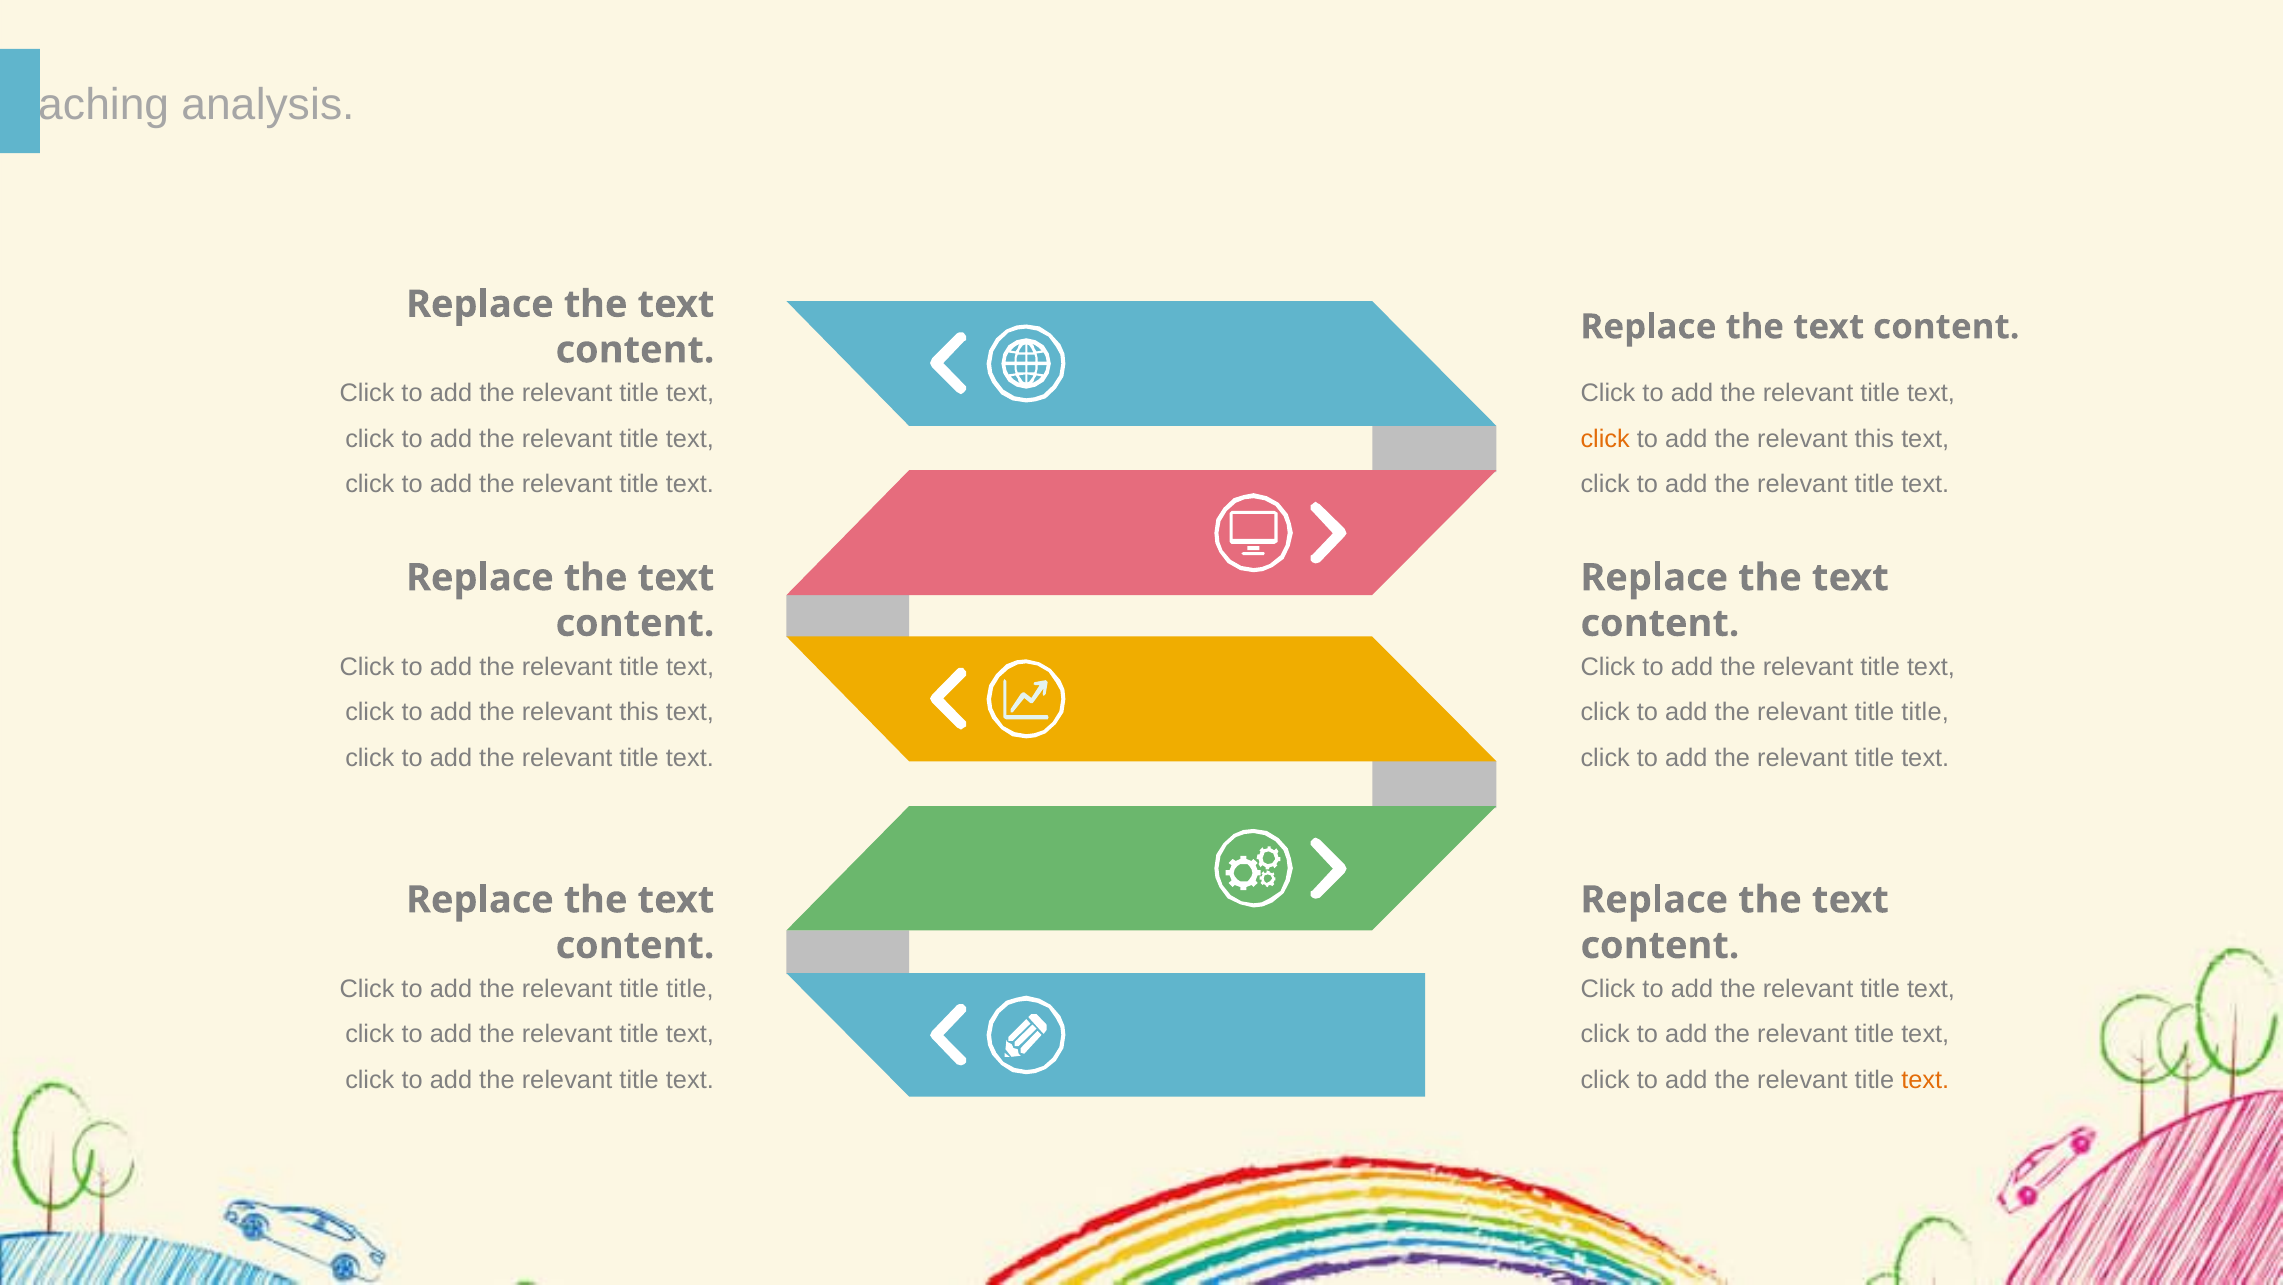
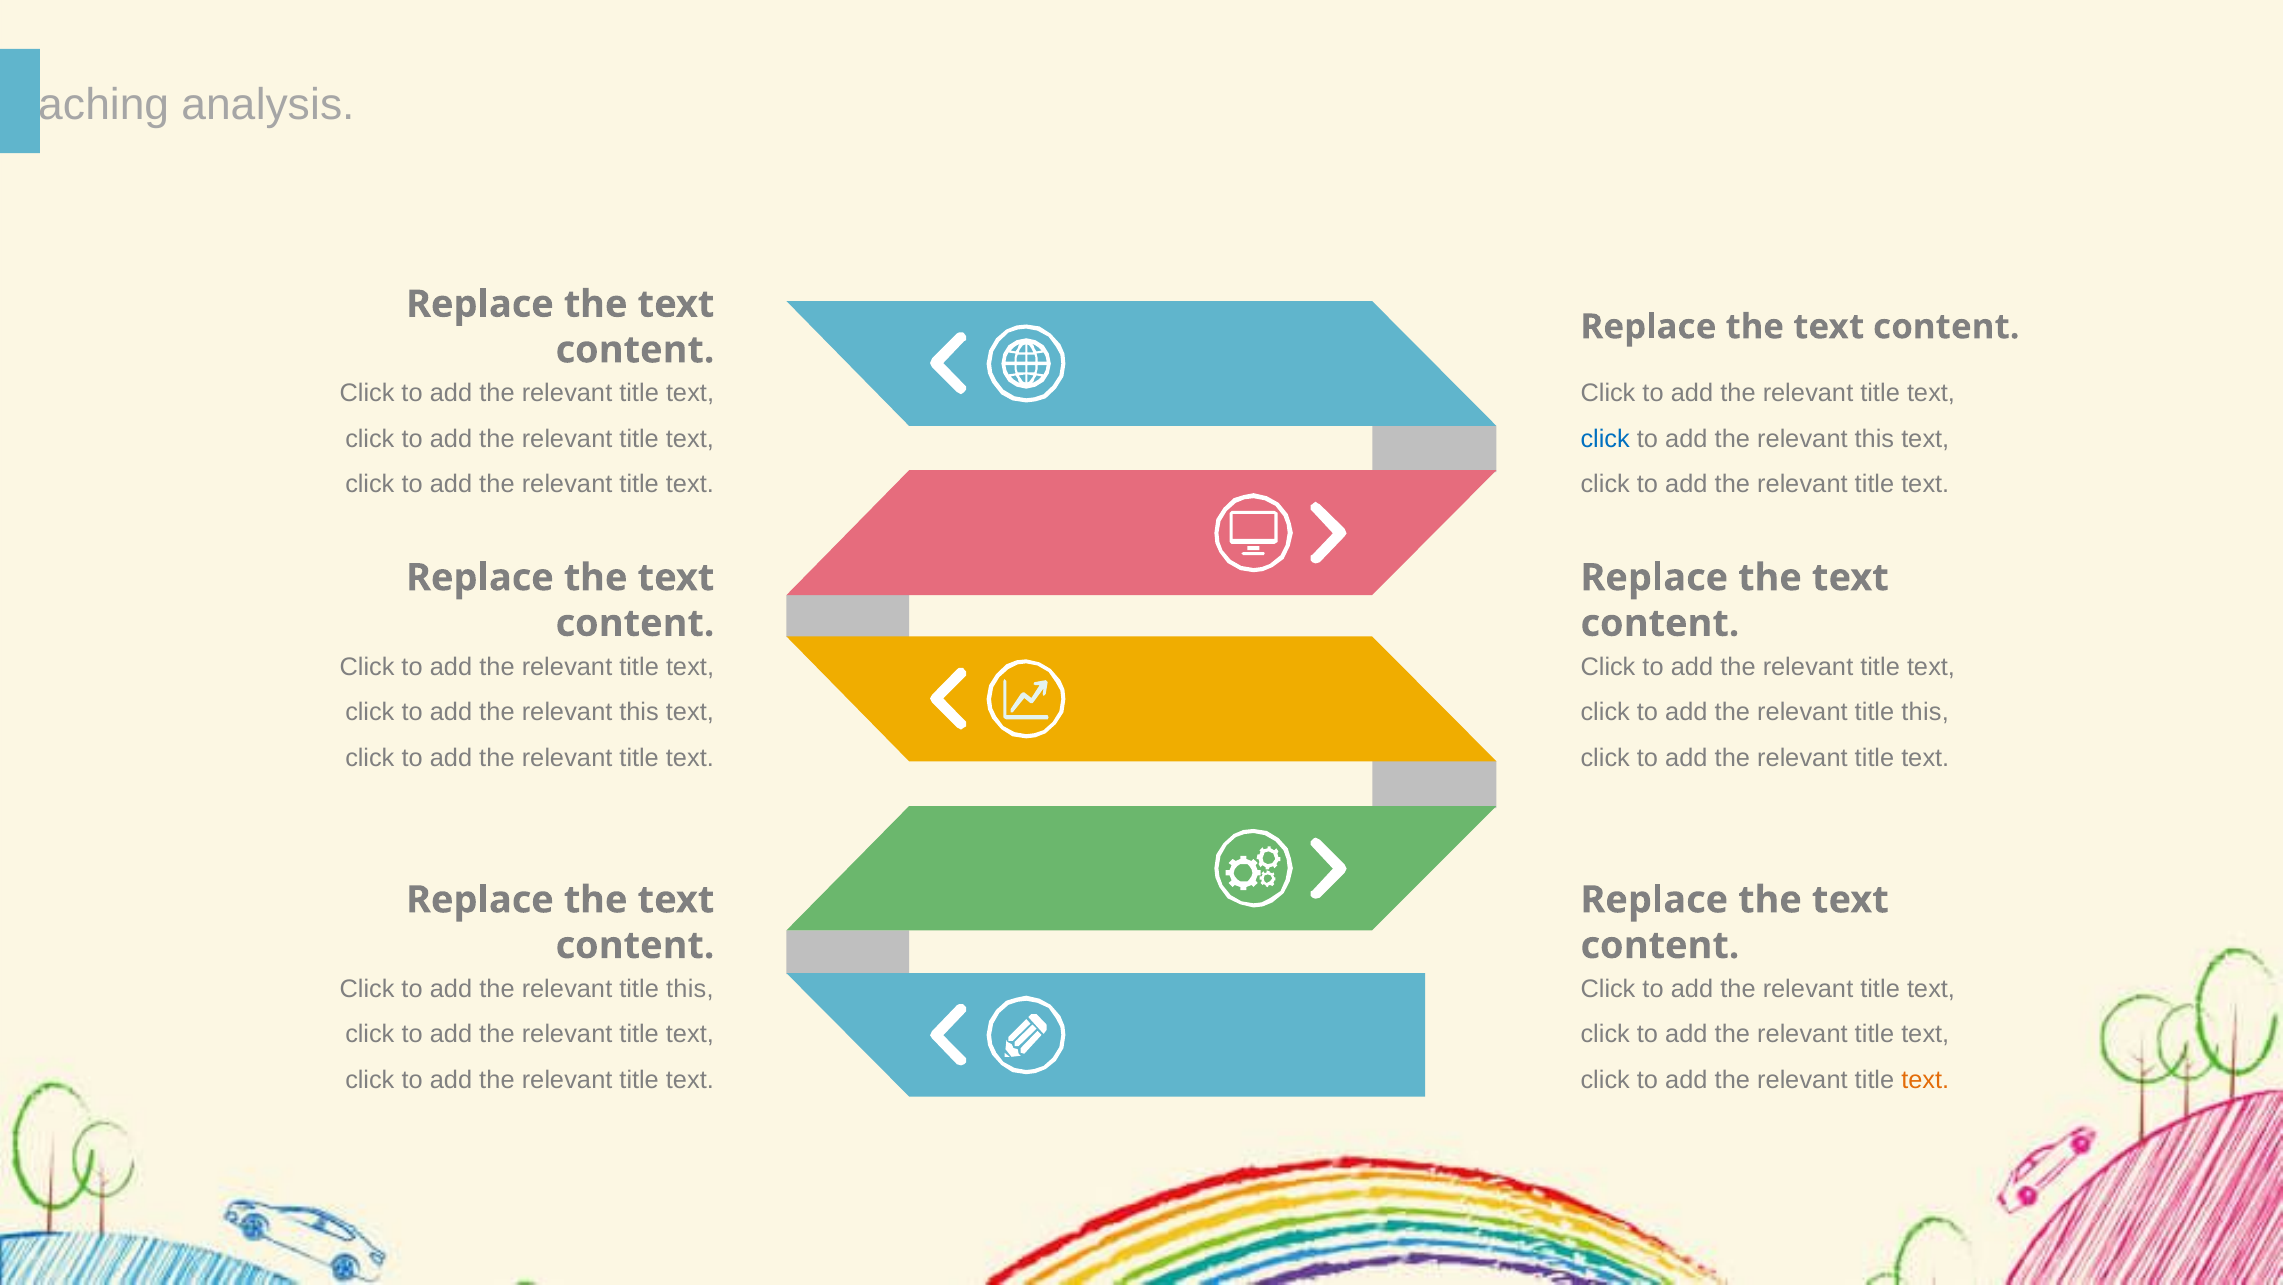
click at (1605, 439) colour: orange -> blue
title at (1925, 712): title -> this
title at (690, 989): title -> this
